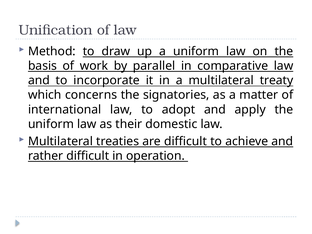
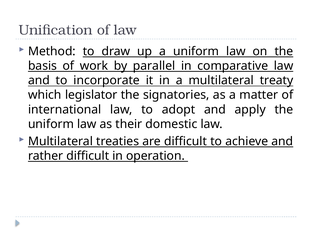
concerns: concerns -> legislator
